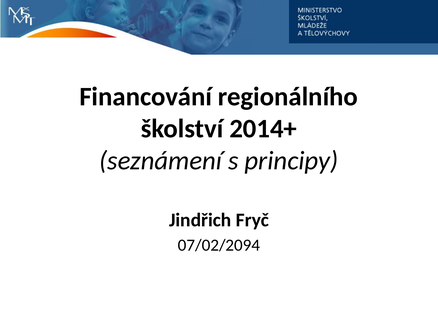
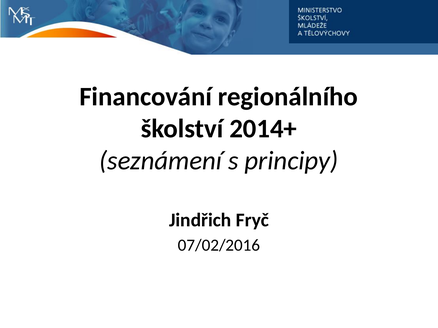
07/02/2094: 07/02/2094 -> 07/02/2016
